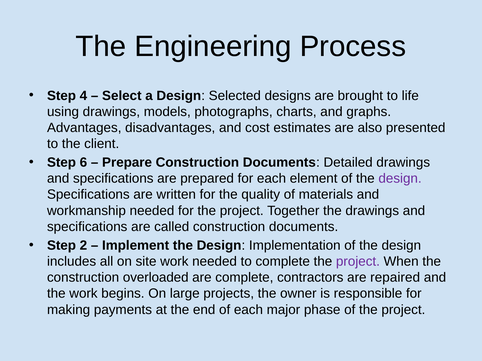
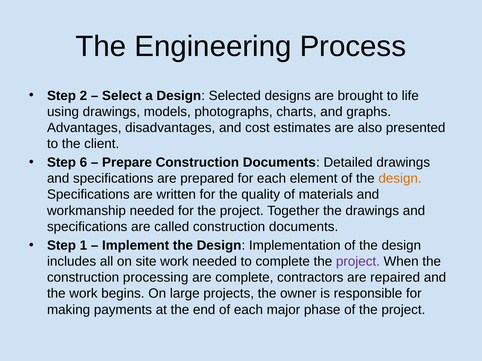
4: 4 -> 2
design at (400, 179) colour: purple -> orange
2: 2 -> 1
overloaded: overloaded -> processing
